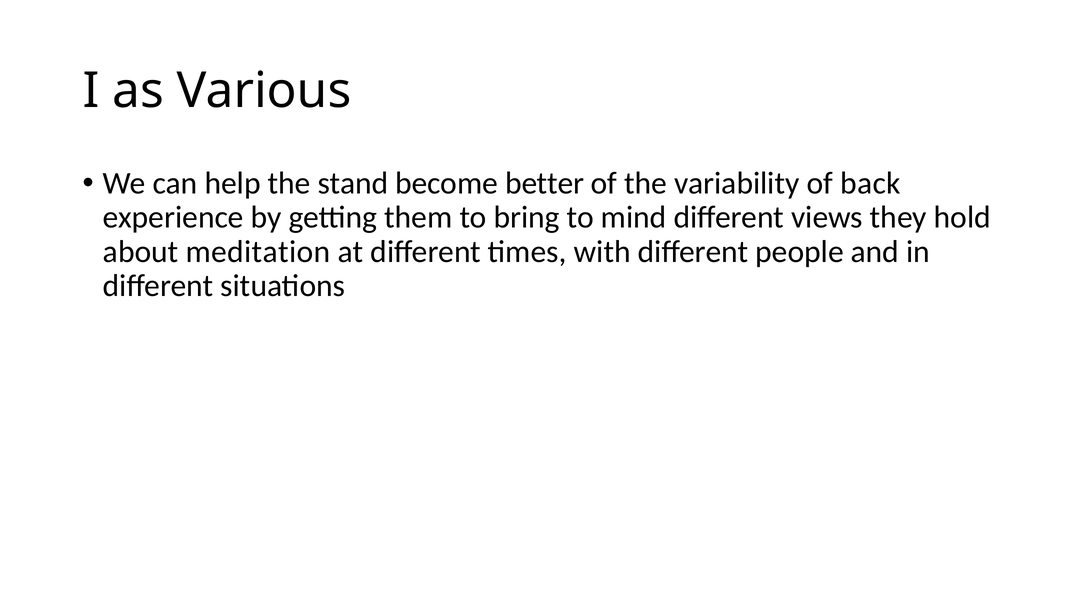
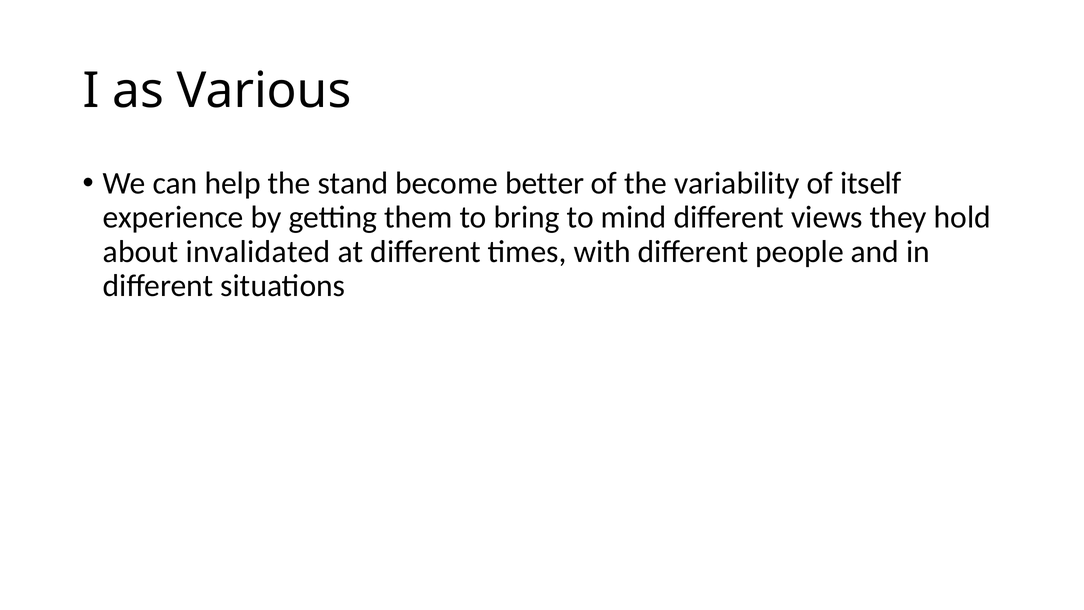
back: back -> itself
meditation: meditation -> invalidated
